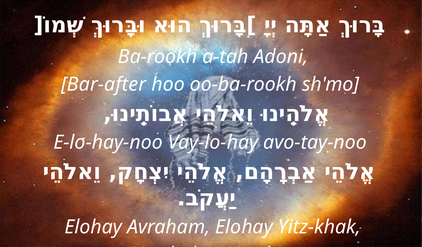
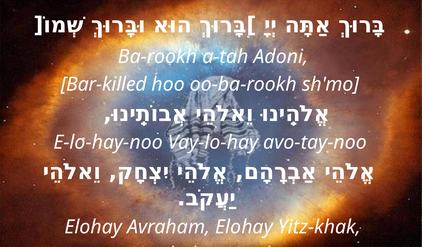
Bar-after: Bar-after -> Bar-killed
